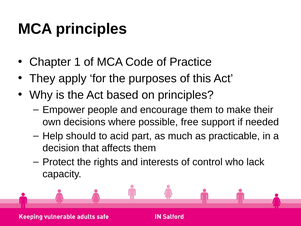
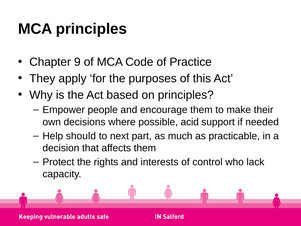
1: 1 -> 9
free: free -> acid
acid: acid -> next
